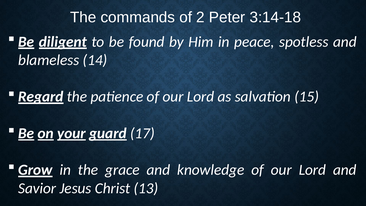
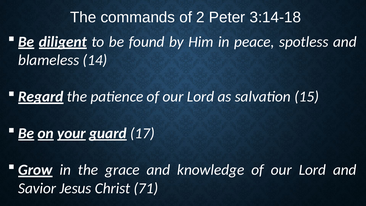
13: 13 -> 71
